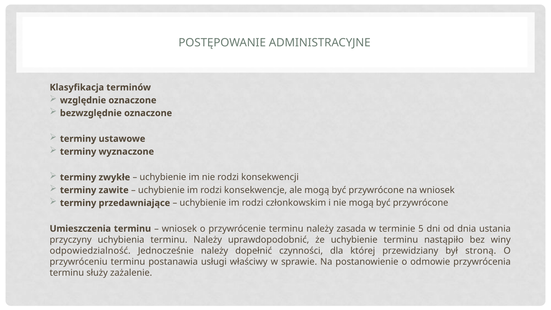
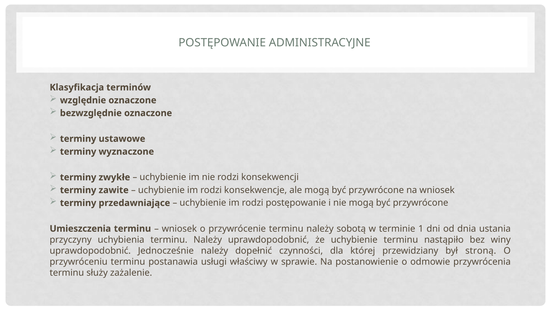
rodzi członkowskim: członkowskim -> postępowanie
zasada: zasada -> sobotą
5: 5 -> 1
odpowiedzialność at (90, 251): odpowiedzialność -> uprawdopodobnić
